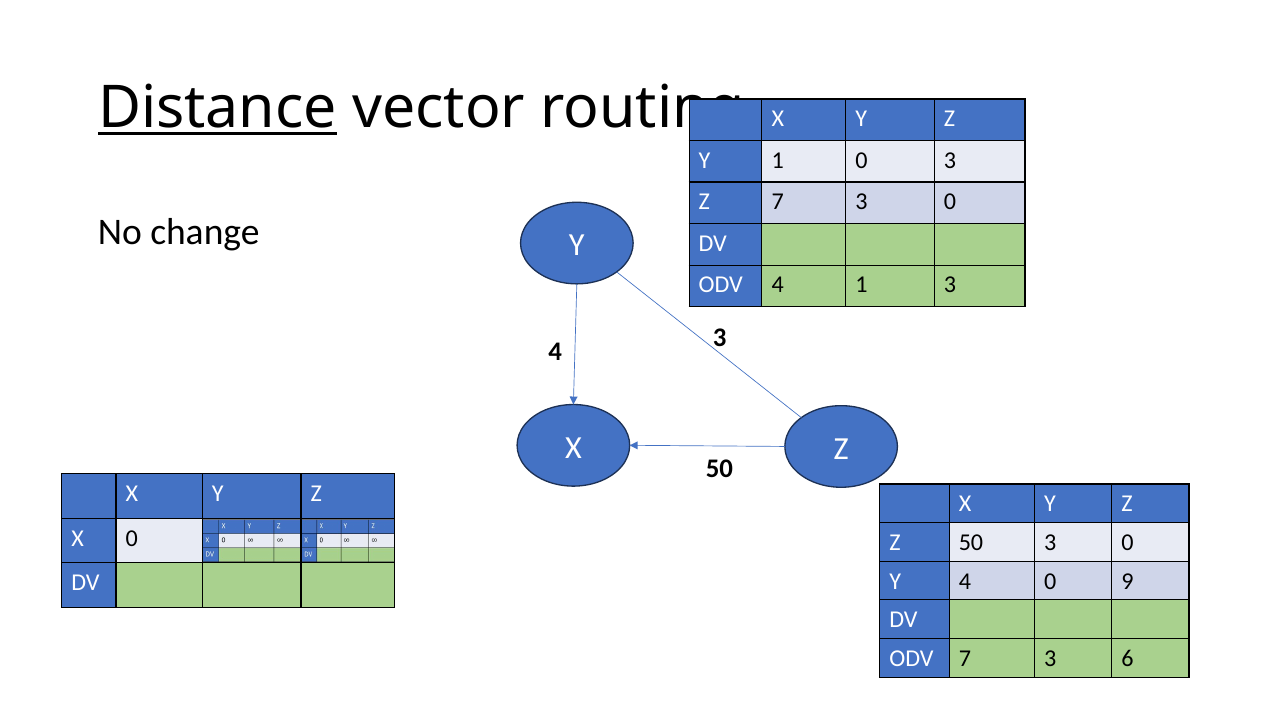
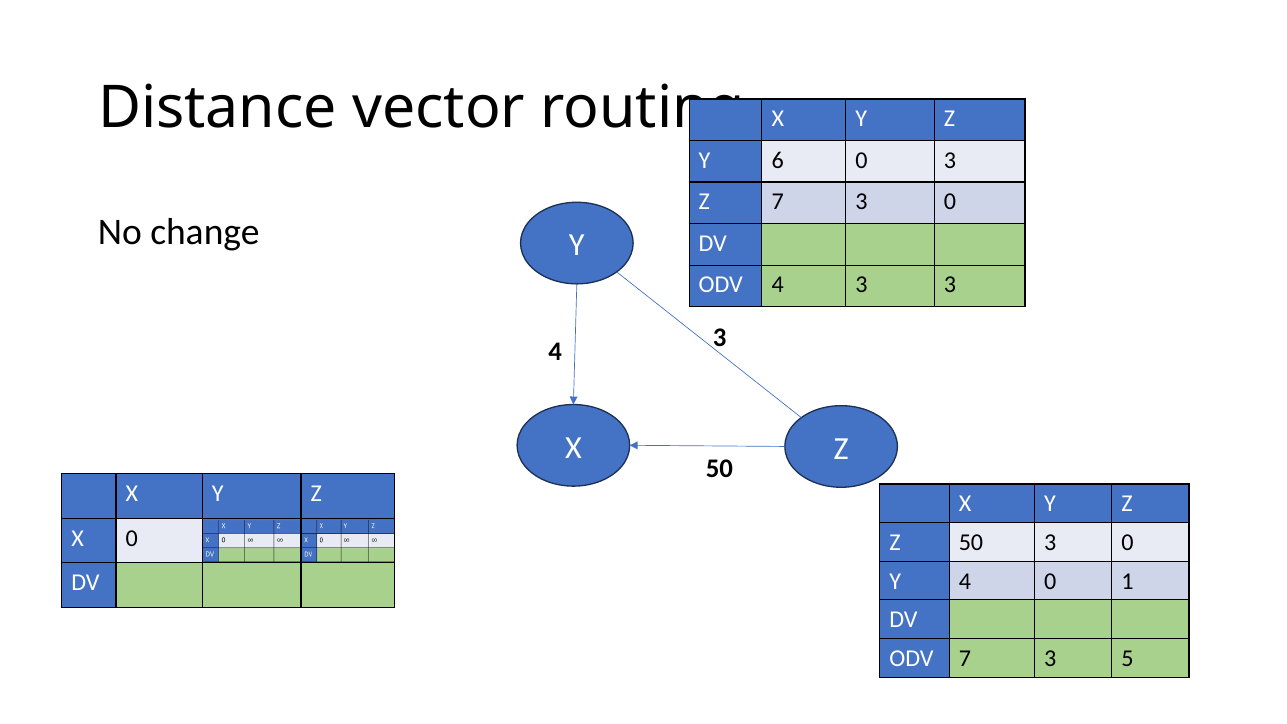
Distance underline: present -> none
Y 1: 1 -> 6
4 1: 1 -> 3
9: 9 -> 1
6: 6 -> 5
